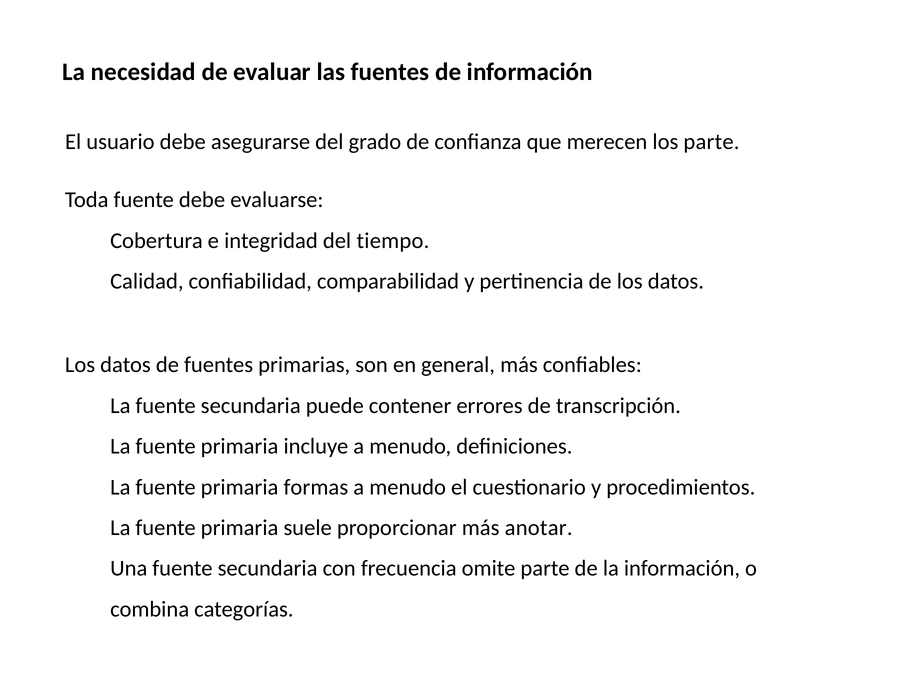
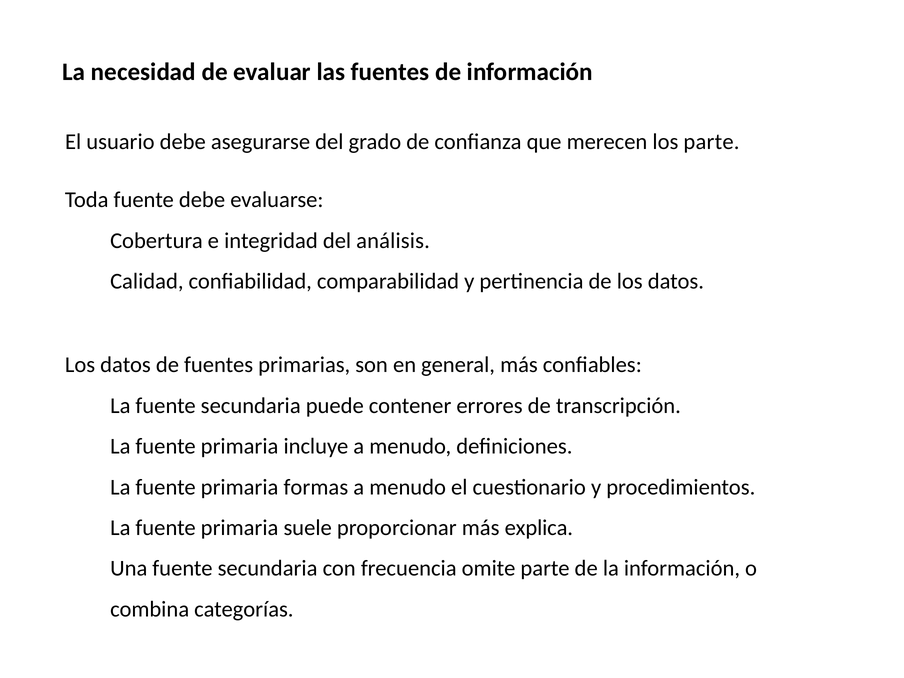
tiempo: tiempo -> análisis
anotar: anotar -> explica
